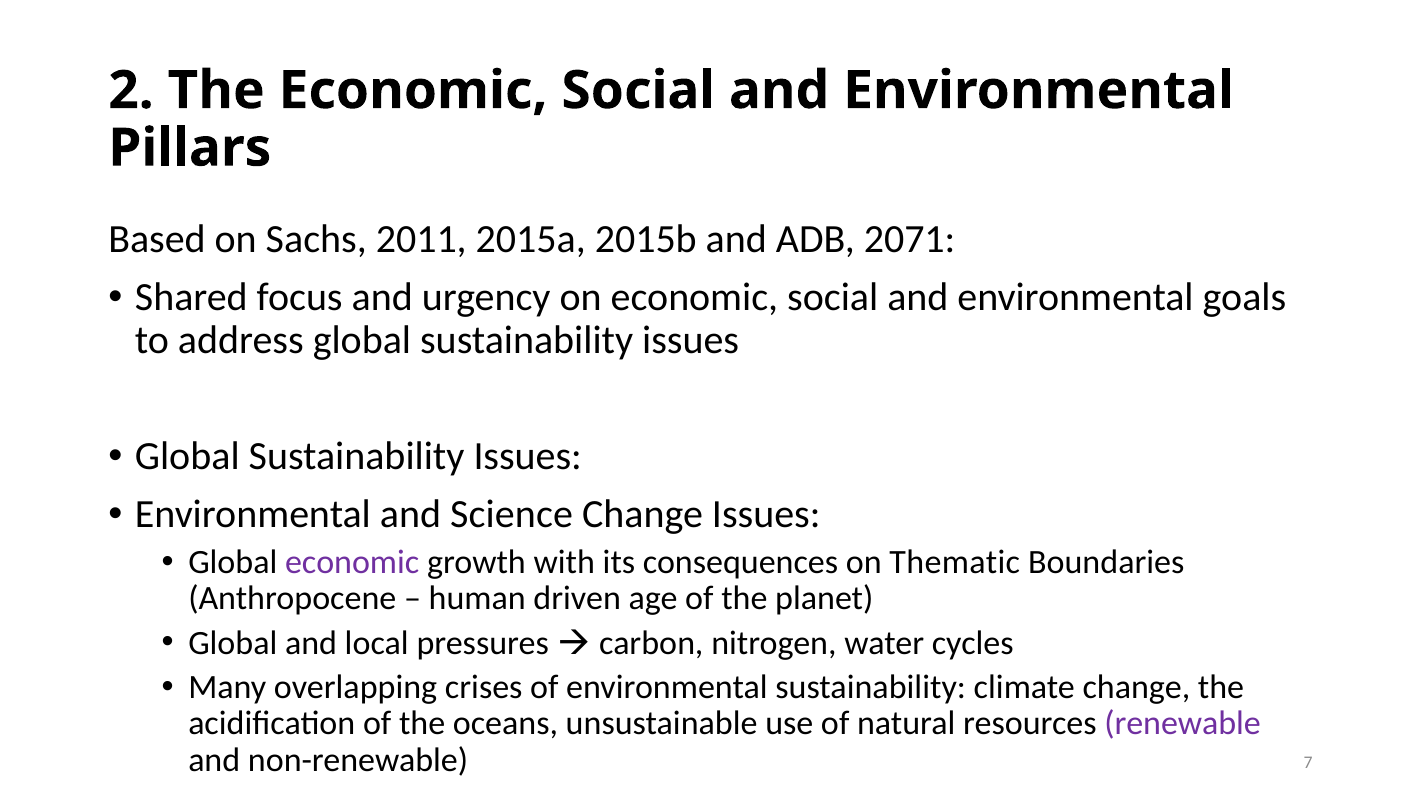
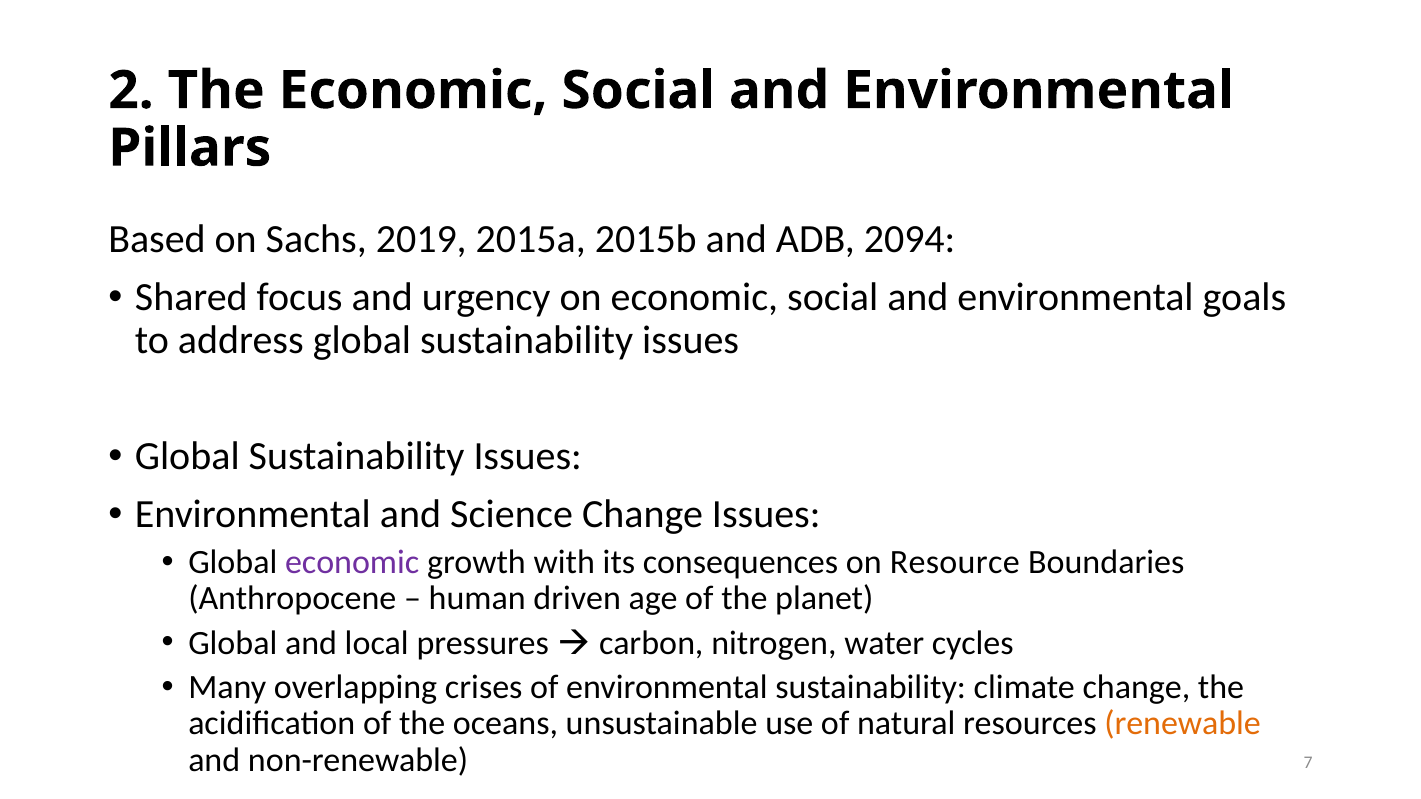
2011: 2011 -> 2019
2071: 2071 -> 2094
Thematic: Thematic -> Resource
renewable colour: purple -> orange
